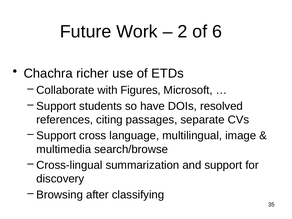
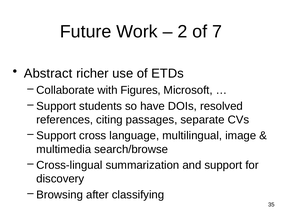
6: 6 -> 7
Chachra: Chachra -> Abstract
